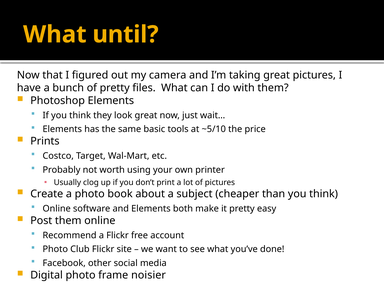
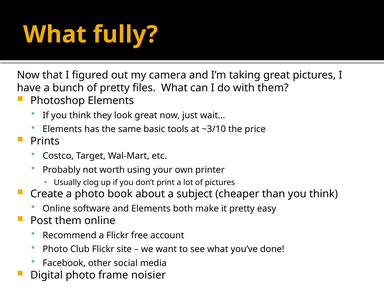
until: until -> fully
~5/10: ~5/10 -> ~3/10
